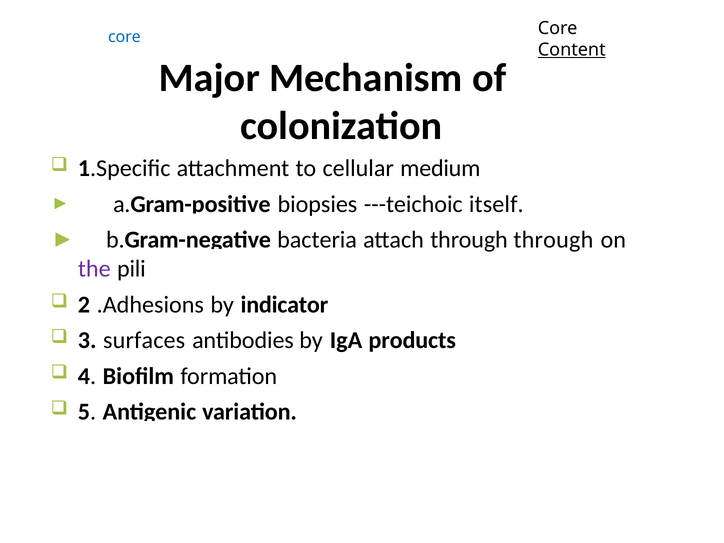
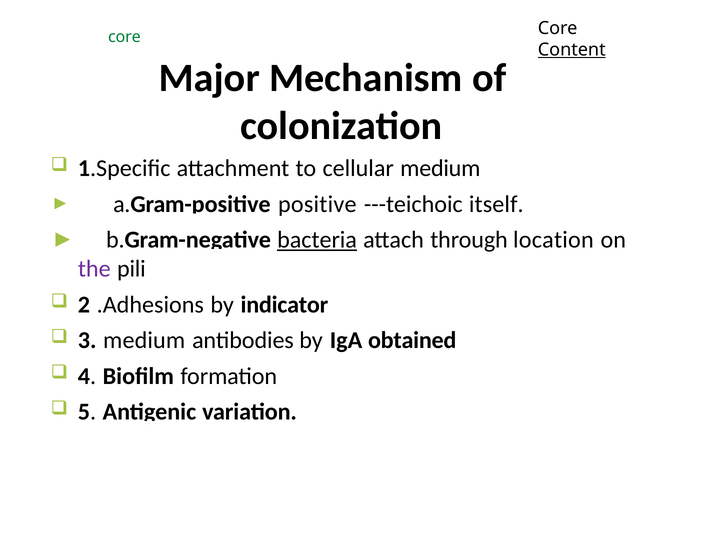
core at (124, 37) colour: blue -> green
biopsies: biopsies -> positive
bacteria underline: none -> present
through through: through -> location
3 surfaces: surfaces -> medium
products: products -> obtained
